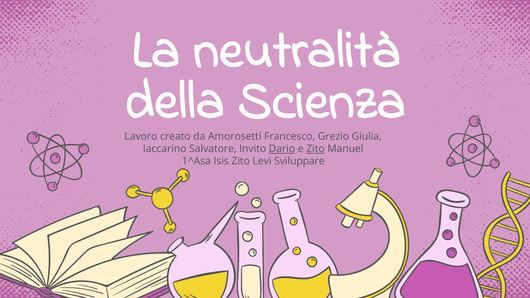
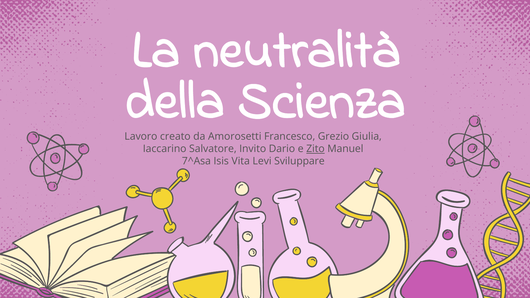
Dario underline: present -> none
1^Asa: 1^Asa -> 7^Asa
Isis Zito: Zito -> Vita
